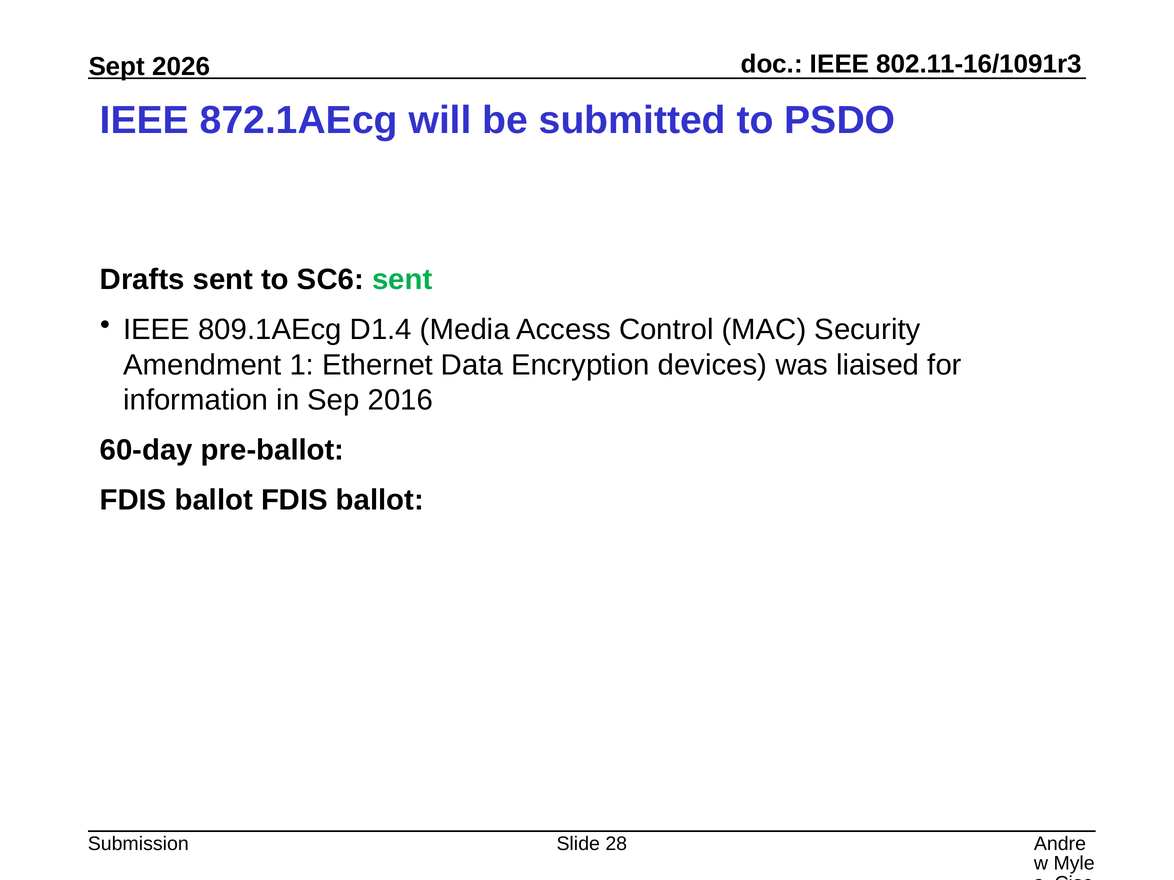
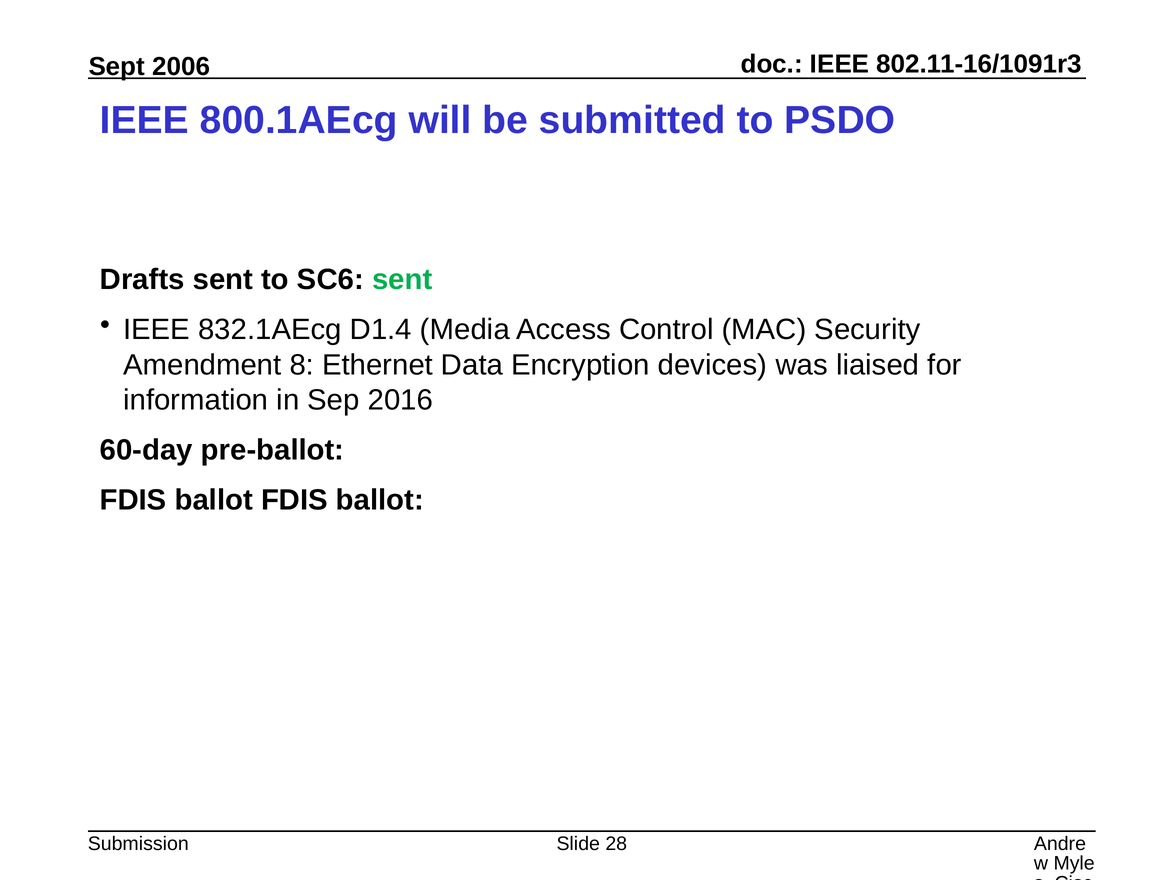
2026: 2026 -> 2006
872.1AEcg: 872.1AEcg -> 800.1AEcg
809.1AEcg: 809.1AEcg -> 832.1AEcg
1: 1 -> 8
